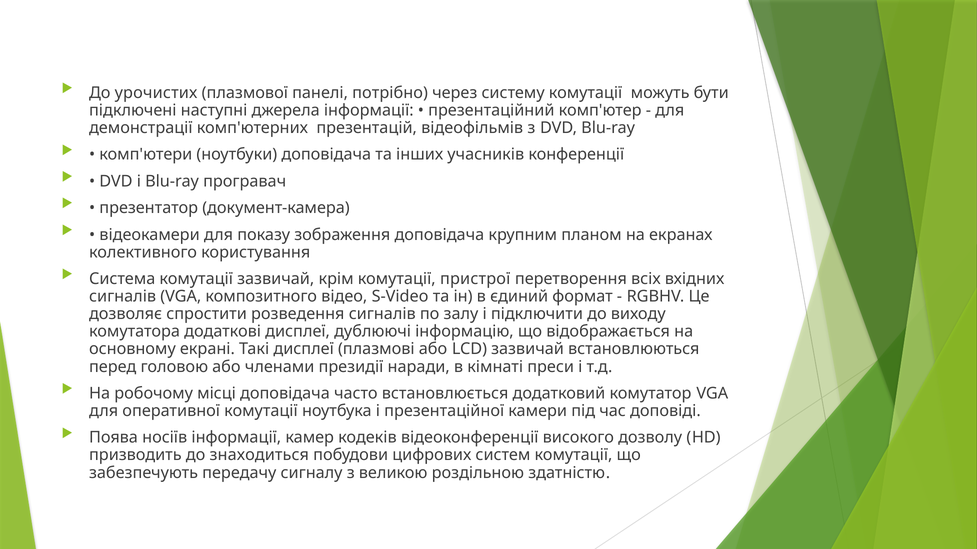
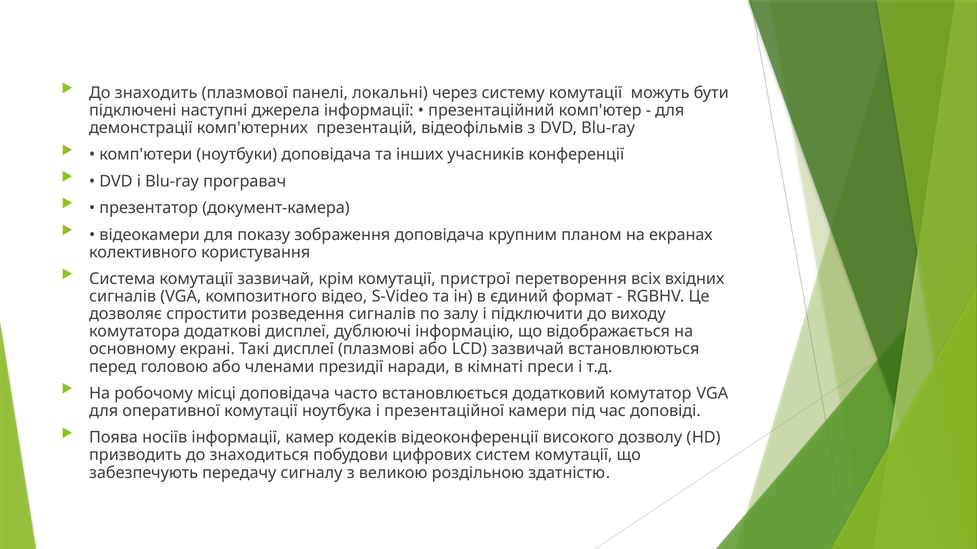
урочистих: урочистих -> знаходить
потрібно: потрібно -> локальні
